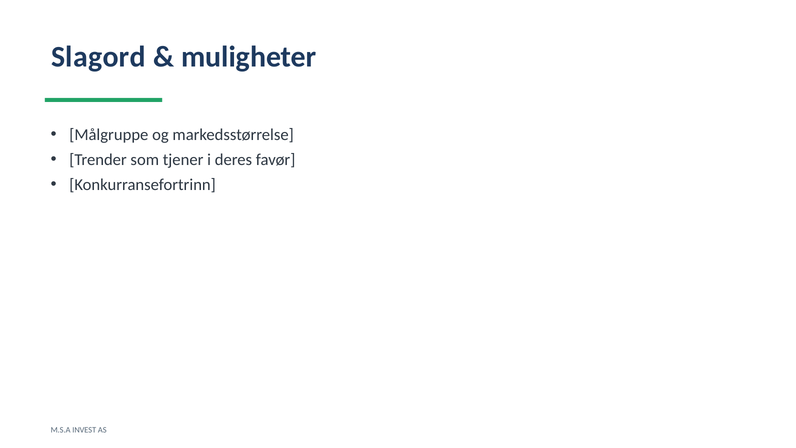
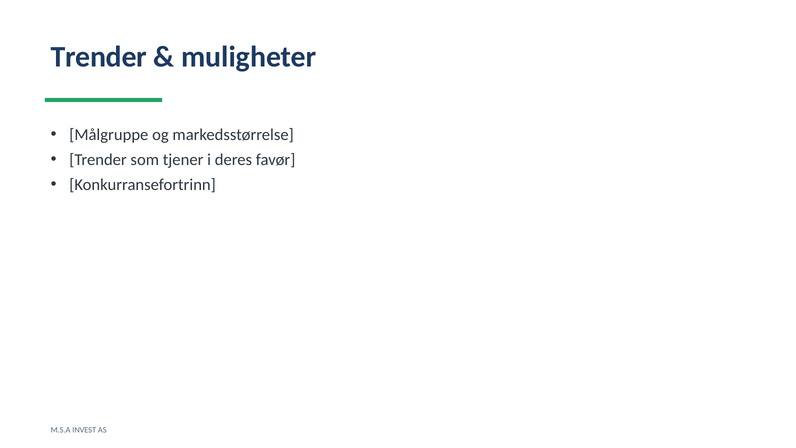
Slagord at (98, 57): Slagord -> Trender
